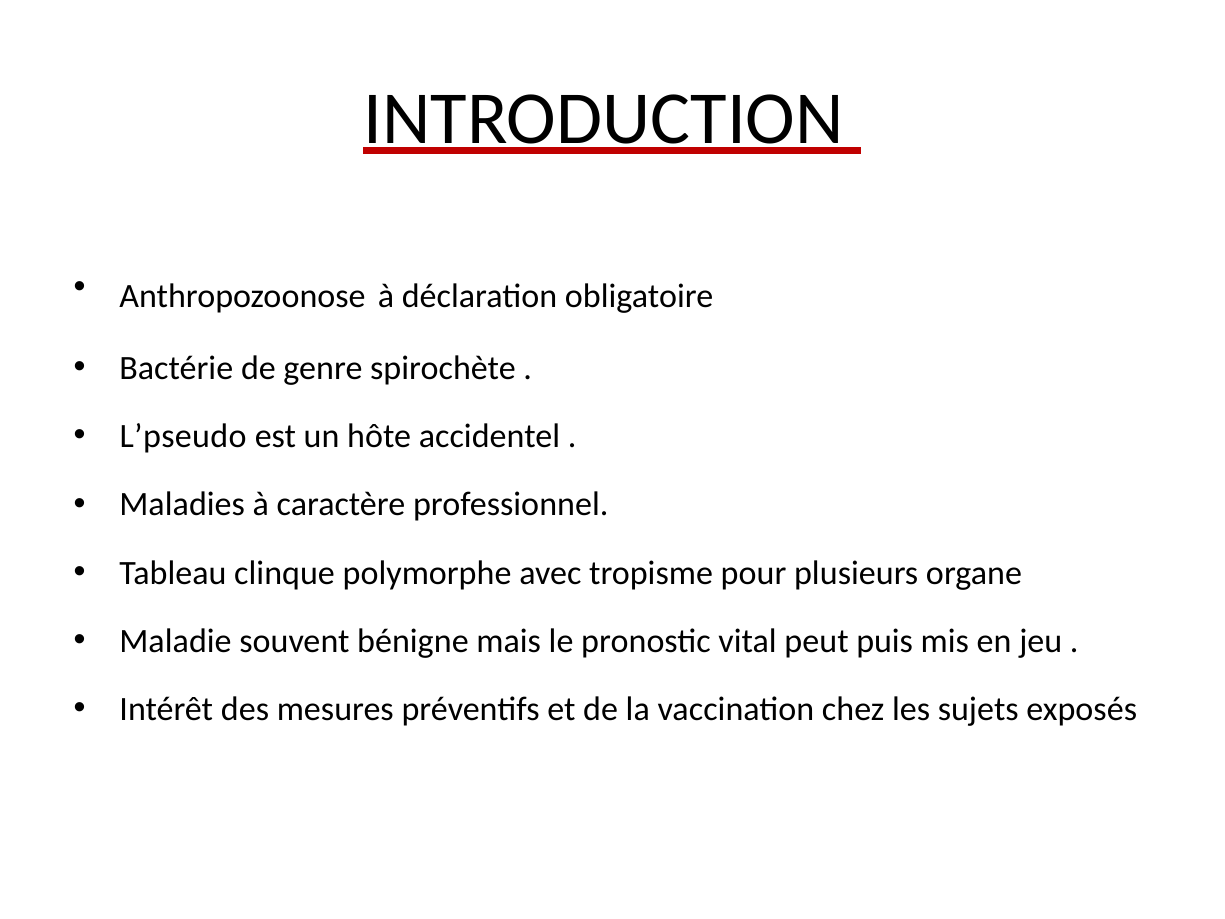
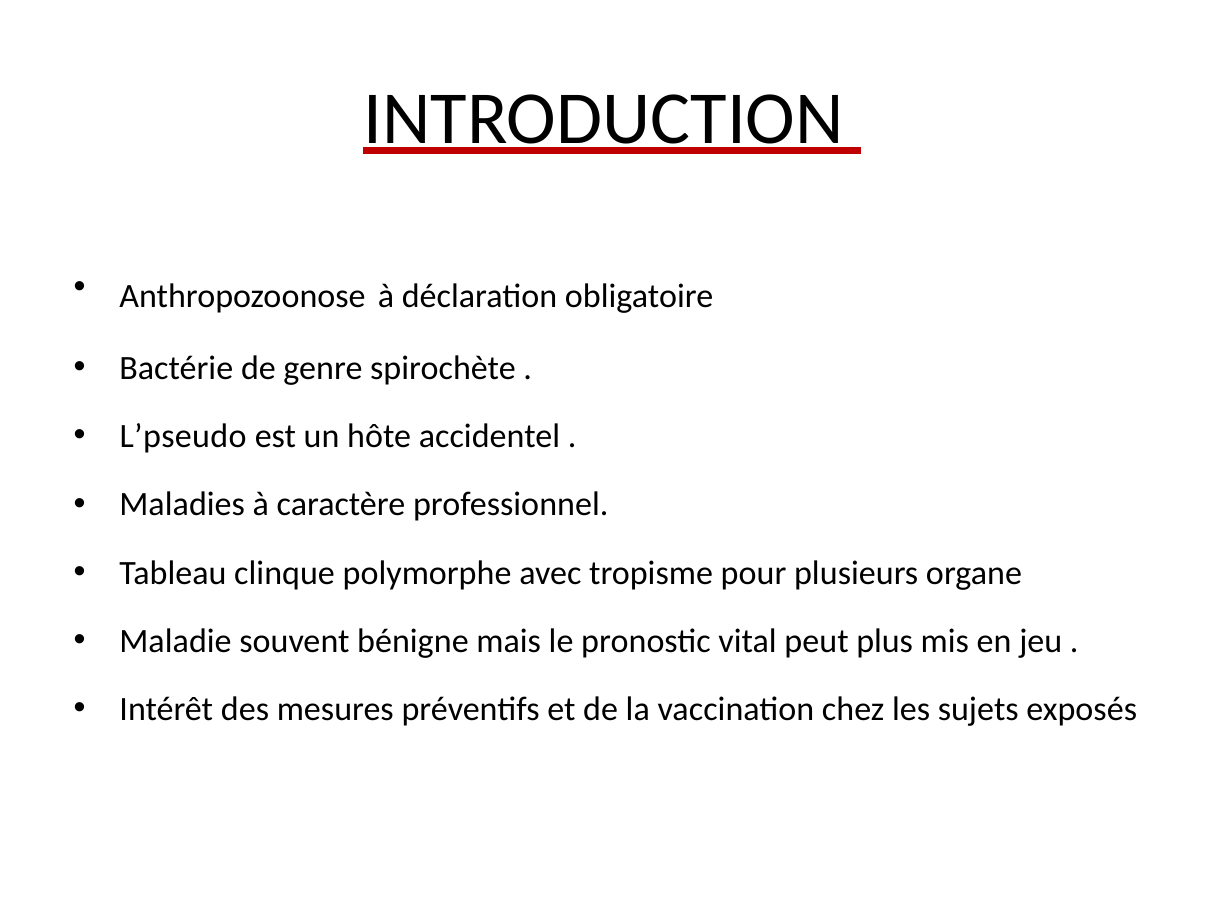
puis: puis -> plus
